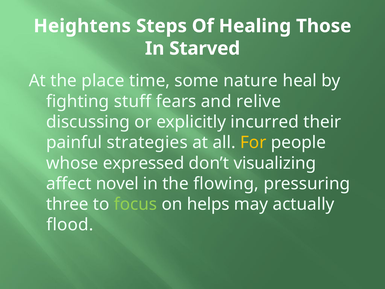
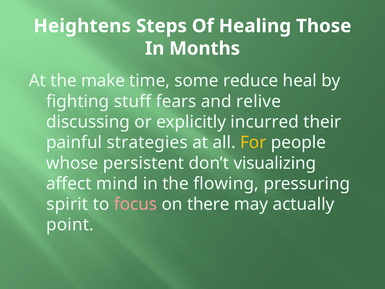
Starved: Starved -> Months
place: place -> make
nature: nature -> reduce
expressed: expressed -> persistent
novel: novel -> mind
three: three -> spirit
focus colour: light green -> pink
helps: helps -> there
flood: flood -> point
